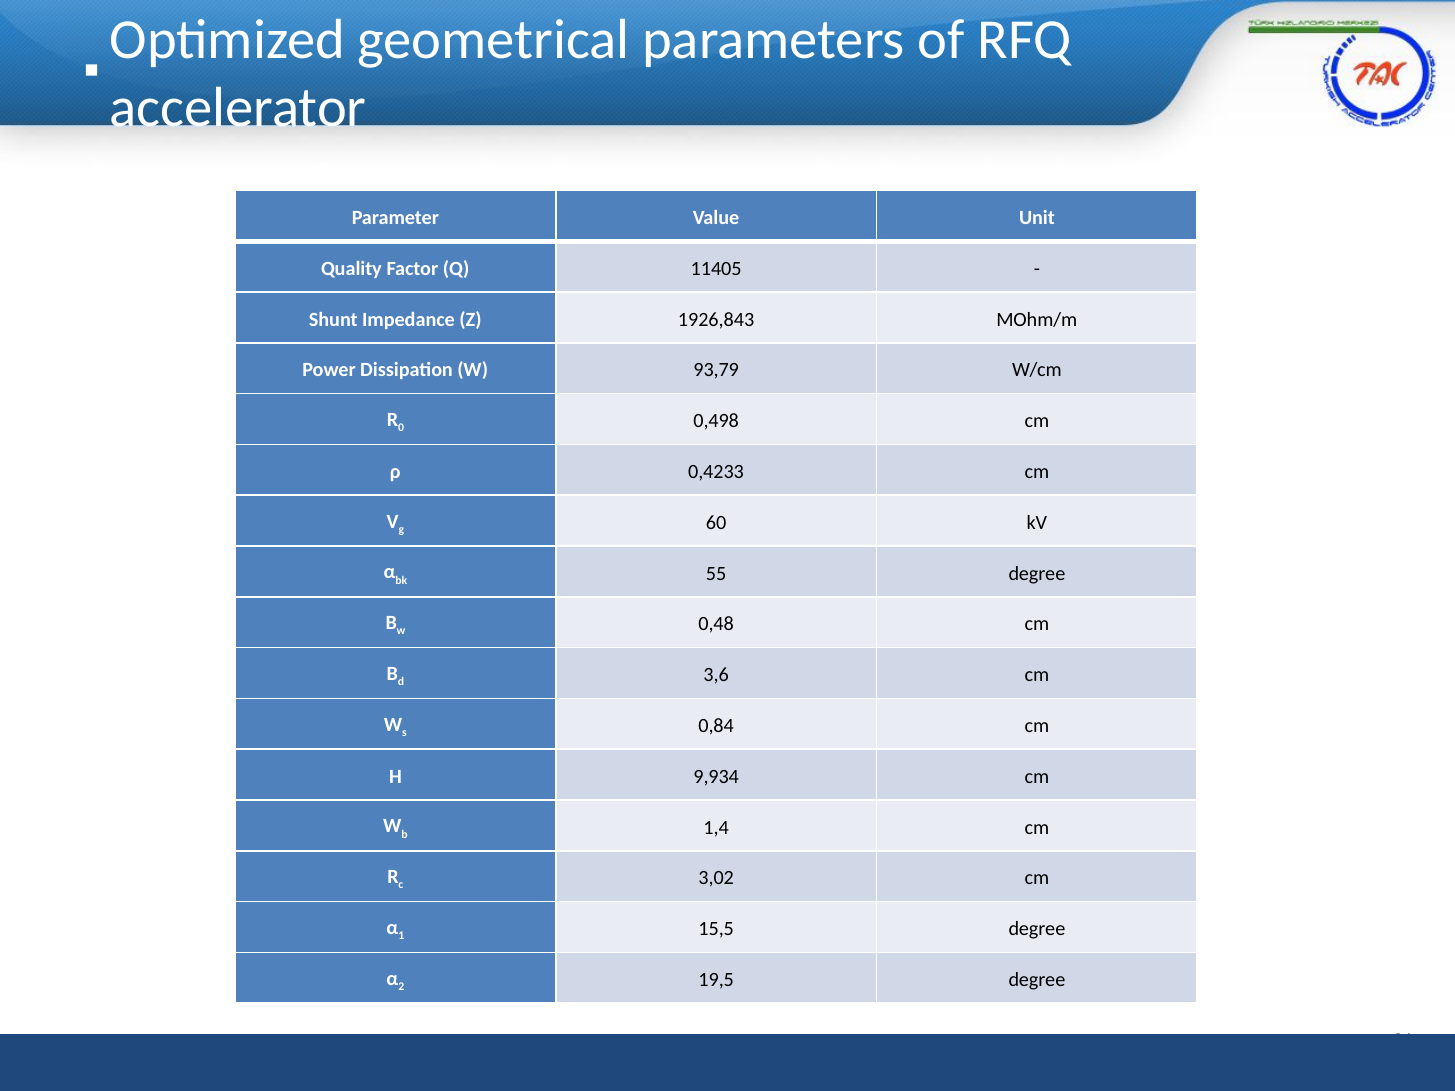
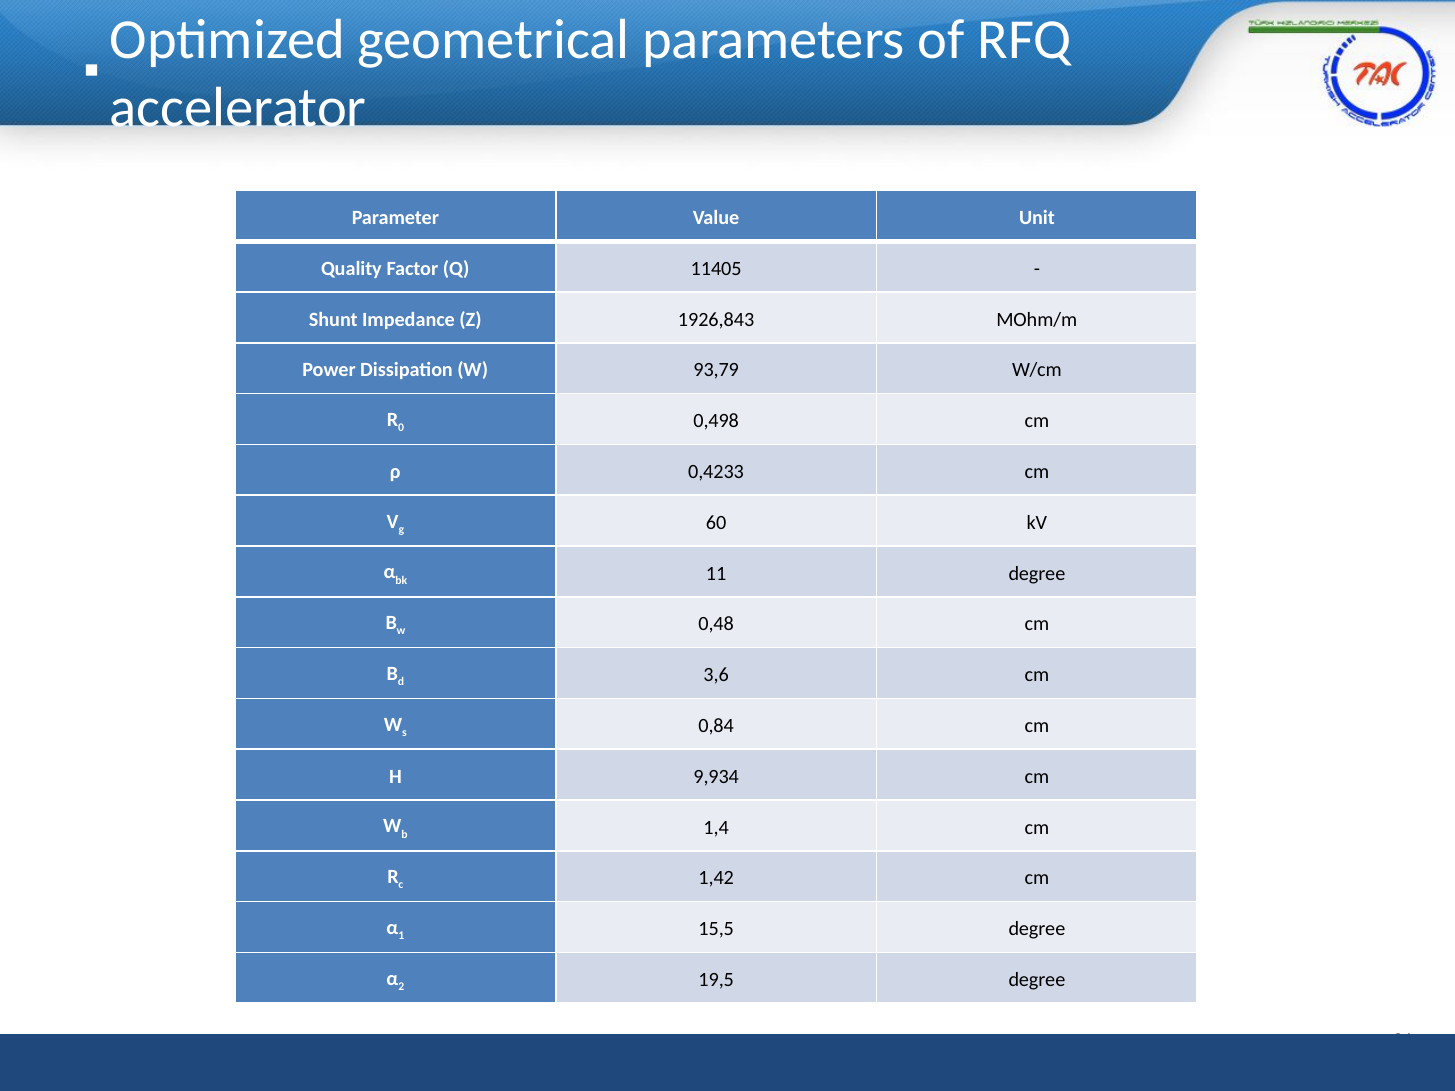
55: 55 -> 11
3,02: 3,02 -> 1,42
